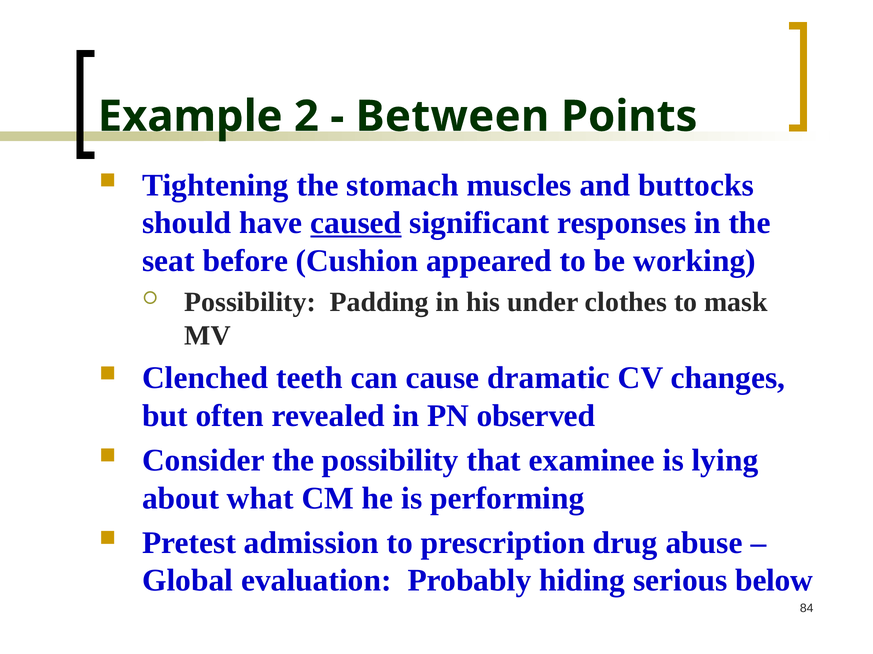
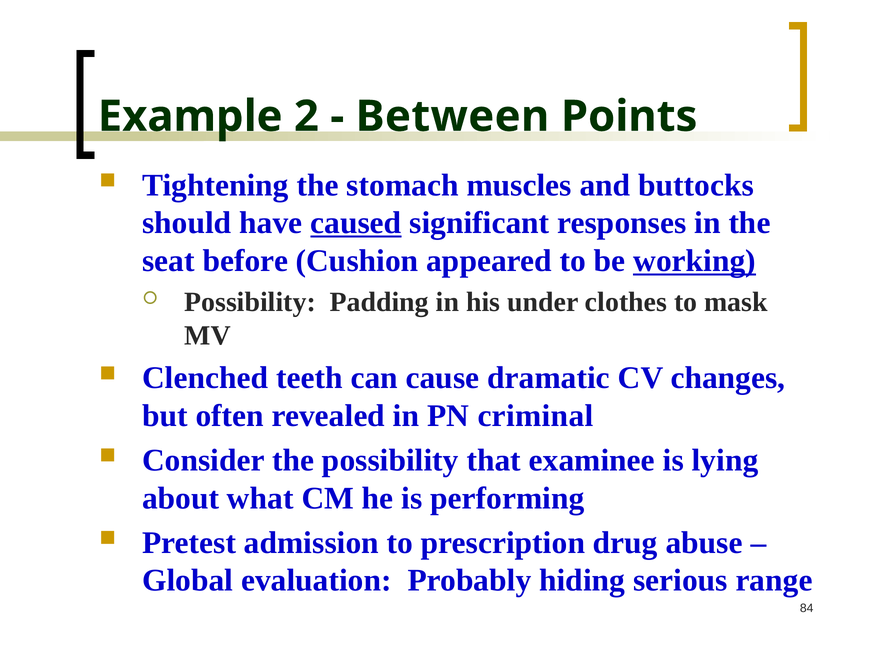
working underline: none -> present
observed: observed -> criminal
below: below -> range
